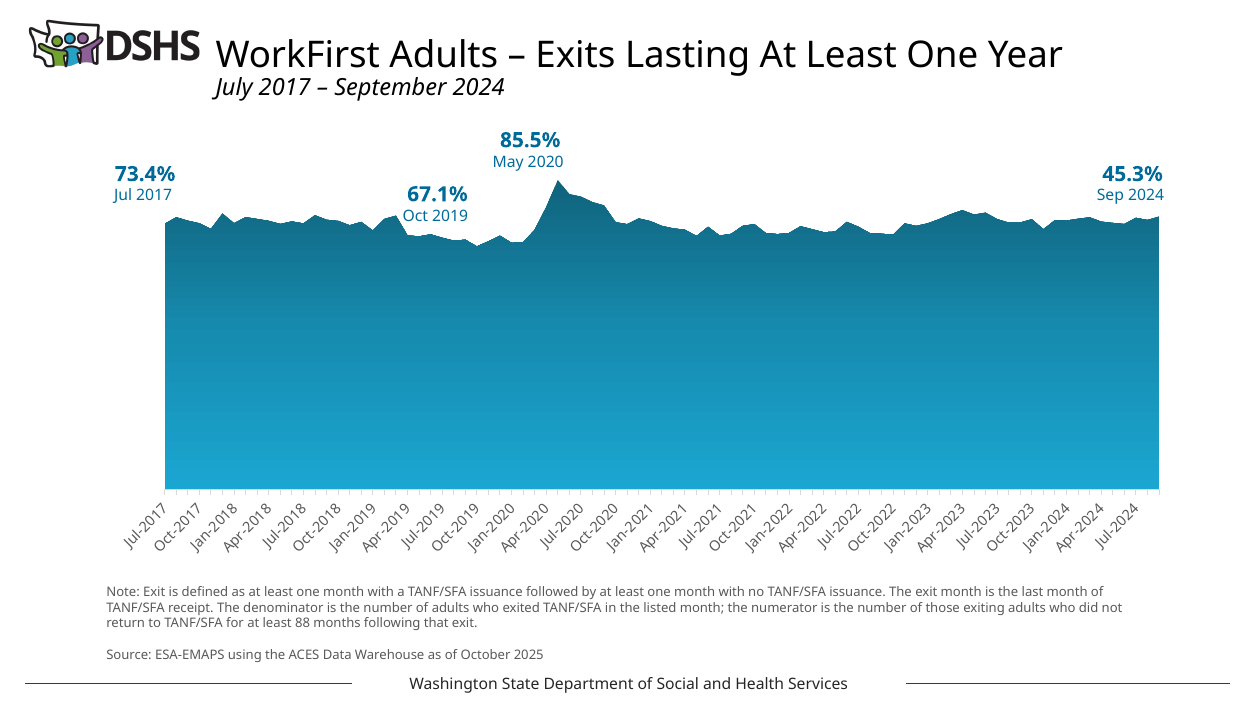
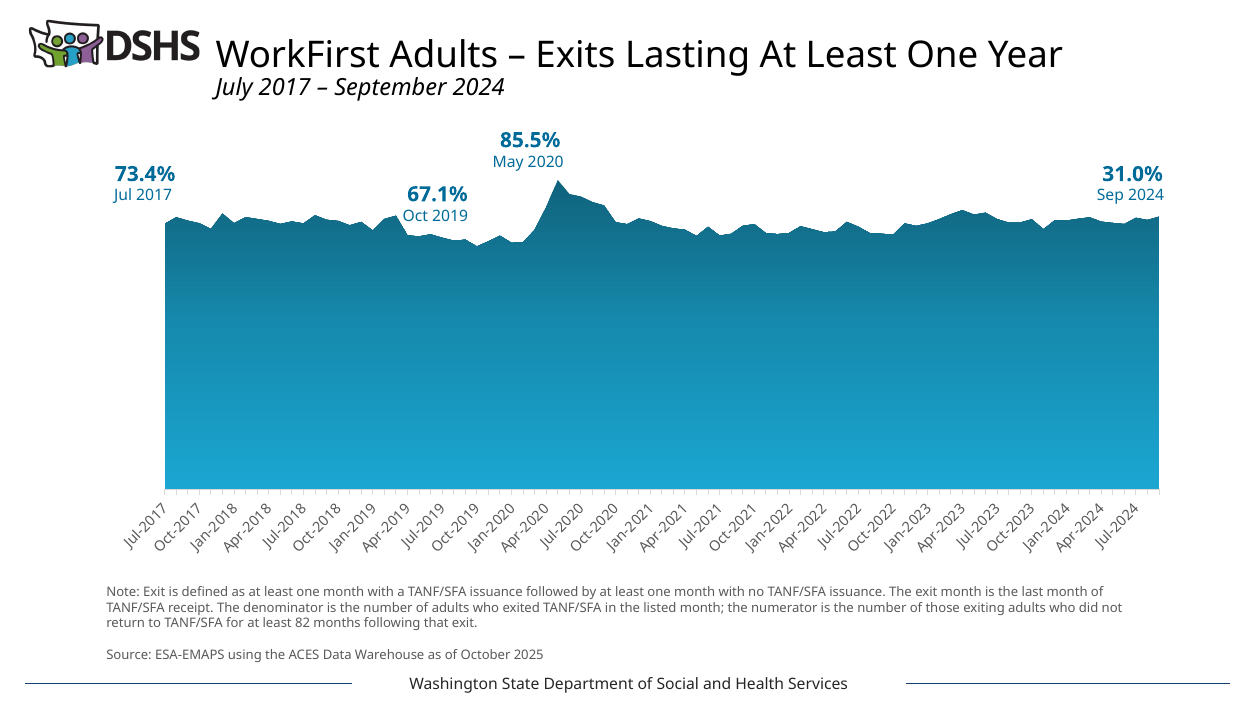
45.3%: 45.3% -> 31.0%
88: 88 -> 82
